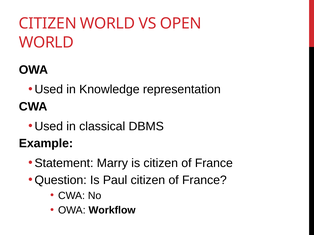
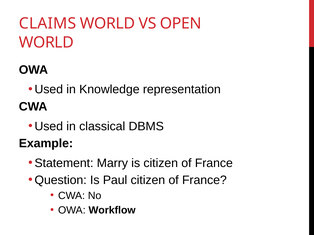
CITIZEN at (48, 24): CITIZEN -> CLAIMS
